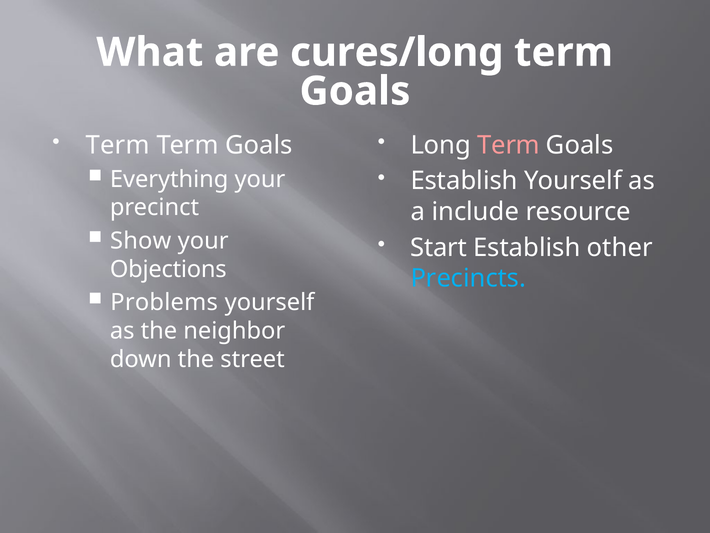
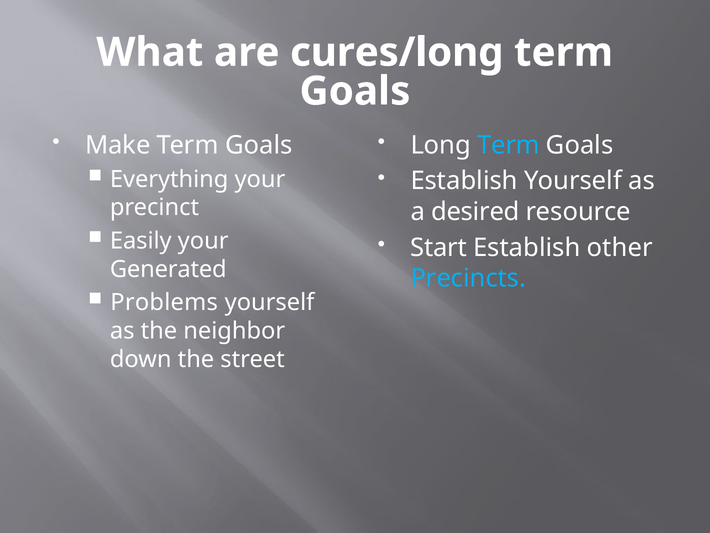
Term at (118, 145): Term -> Make
Term at (509, 145) colour: pink -> light blue
include: include -> desired
Show: Show -> Easily
Objections: Objections -> Generated
